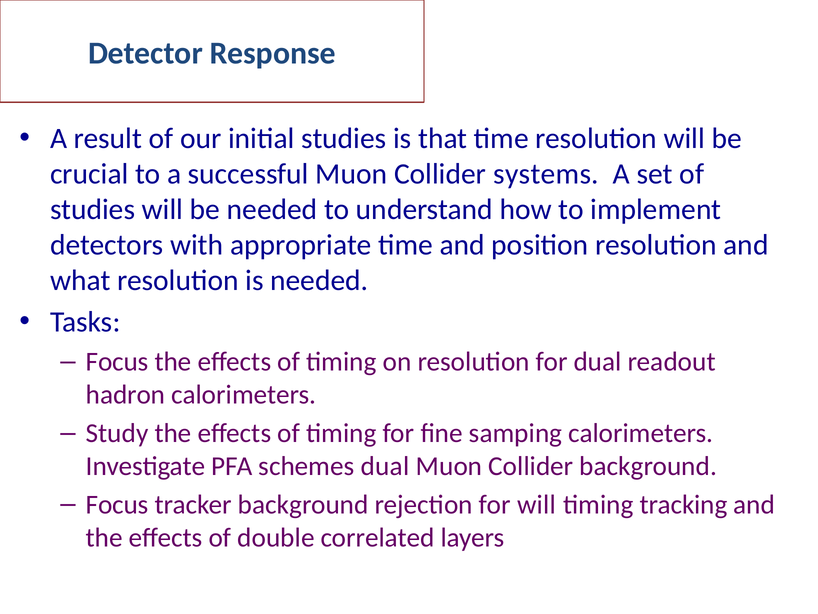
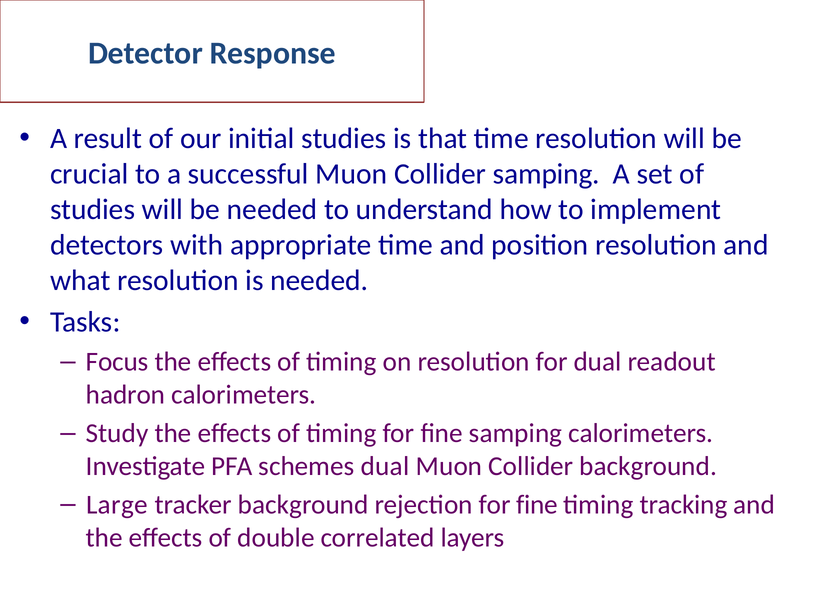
Collider systems: systems -> samping
Focus at (117, 504): Focus -> Large
rejection for will: will -> fine
